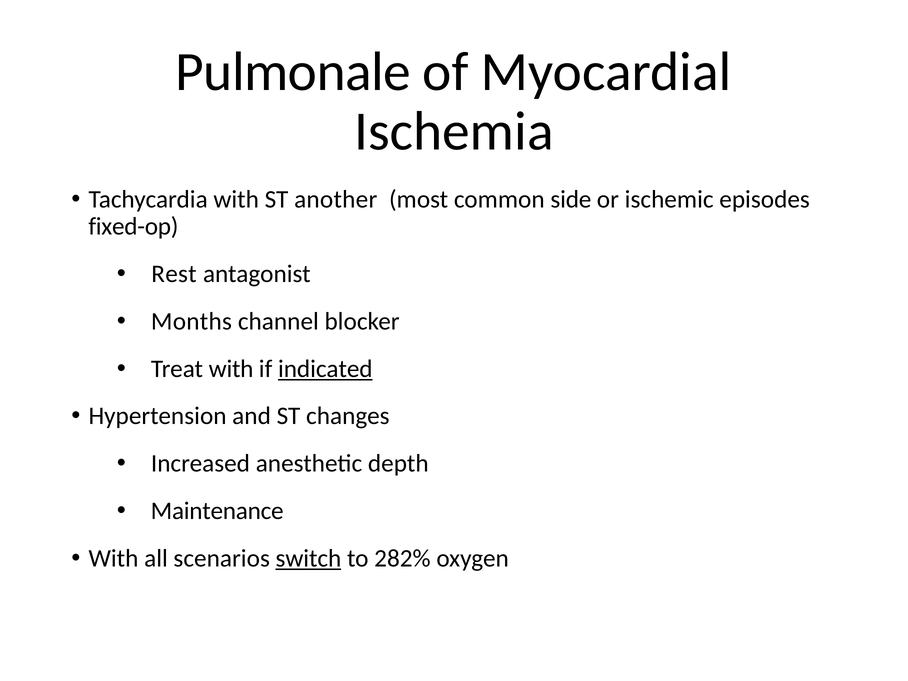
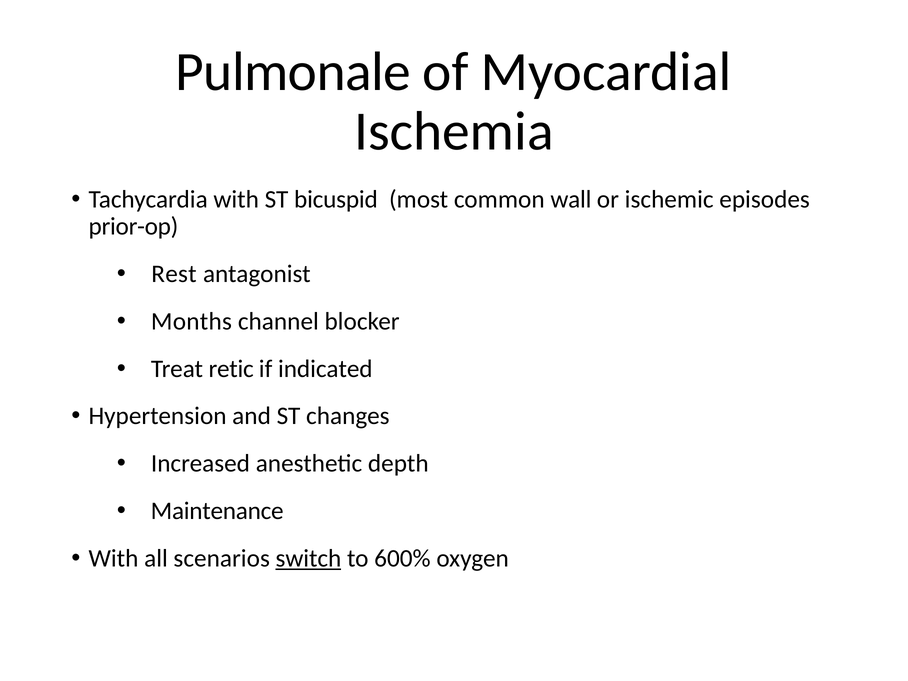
another: another -> bicuspid
side: side -> wall
fixed-op: fixed-op -> prior-op
Treat with: with -> retic
indicated underline: present -> none
282%: 282% -> 600%
